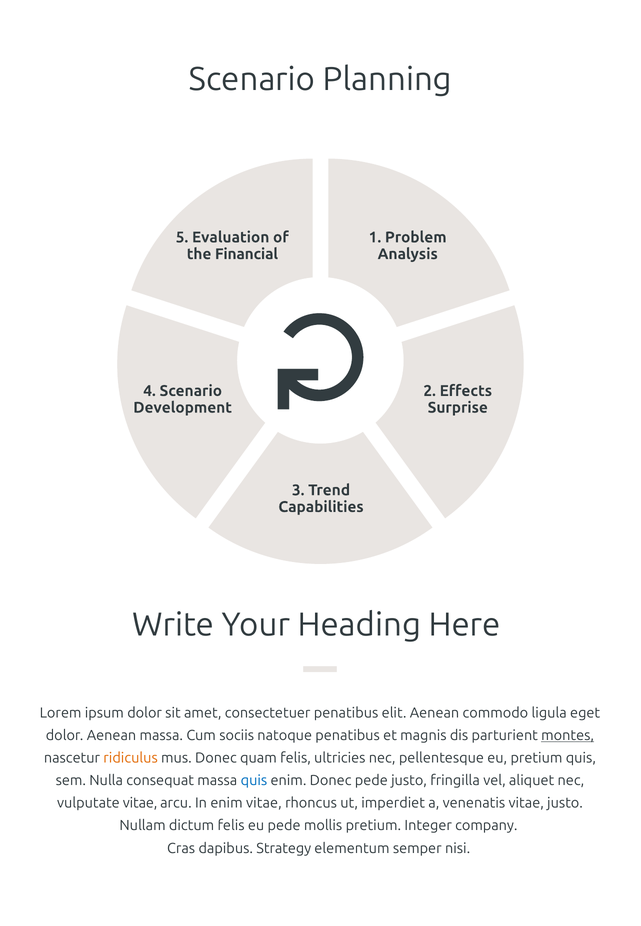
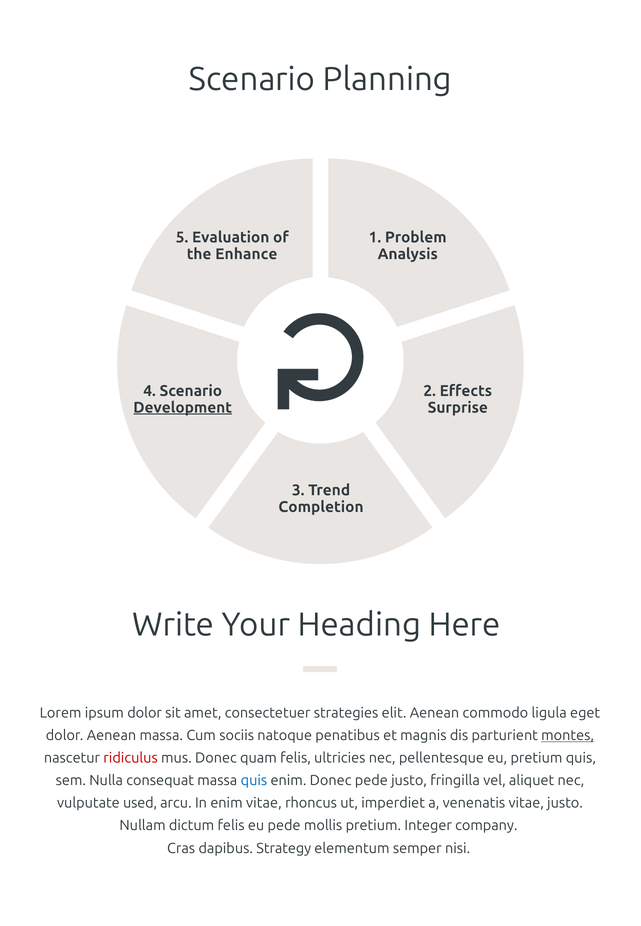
Financial: Financial -> Enhance
Development underline: none -> present
Capabilities: Capabilities -> Completion
consectetuer penatibus: penatibus -> strategies
ridiculus colour: orange -> red
vulputate vitae: vitae -> used
